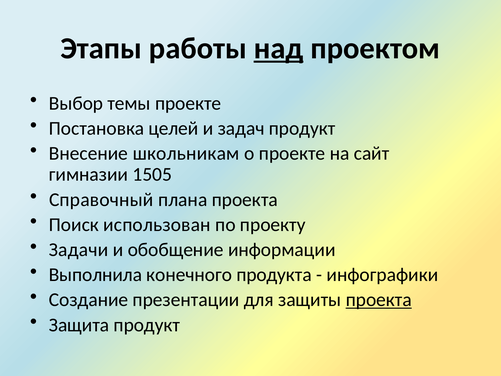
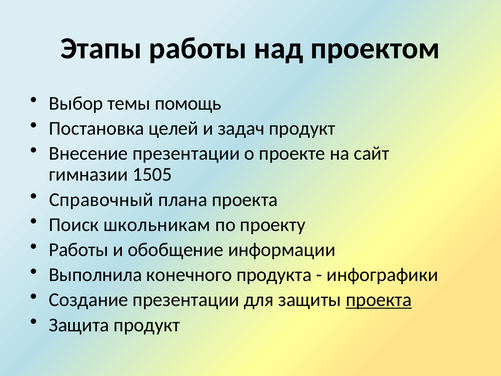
над underline: present -> none
темы проекте: проекте -> помощь
Внесение школьникам: школьникам -> презентации
использован: использован -> школьникам
Задачи at (79, 250): Задачи -> Работы
